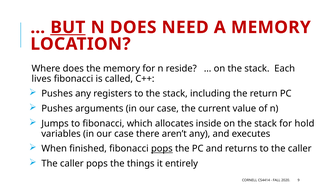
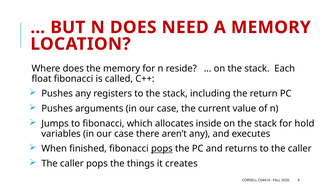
BUT underline: present -> none
lives: lives -> float
entirely: entirely -> creates
